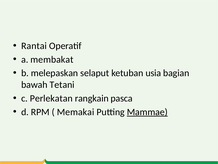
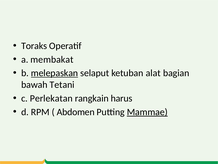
Rantai: Rantai -> Toraks
melepaskan underline: none -> present
usia: usia -> alat
pasca: pasca -> harus
Memakai: Memakai -> Abdomen
